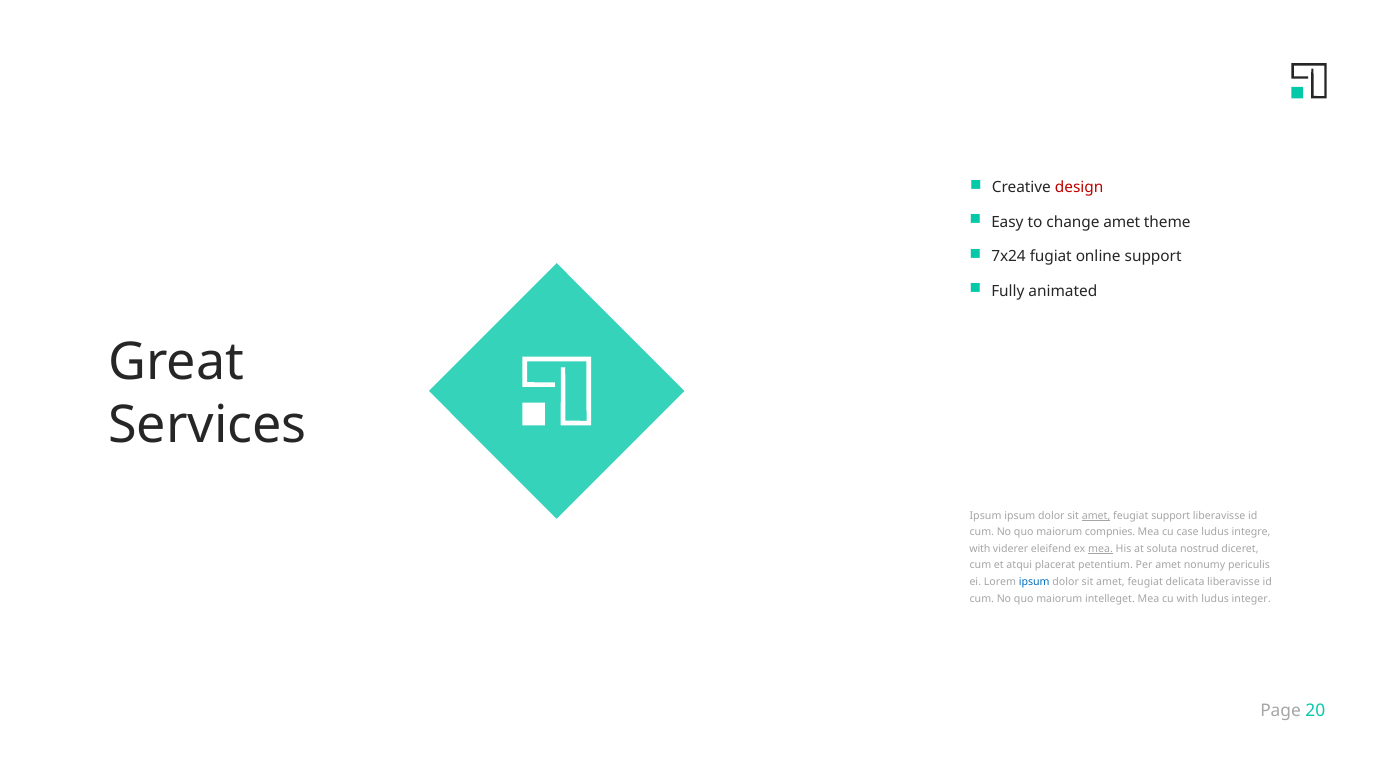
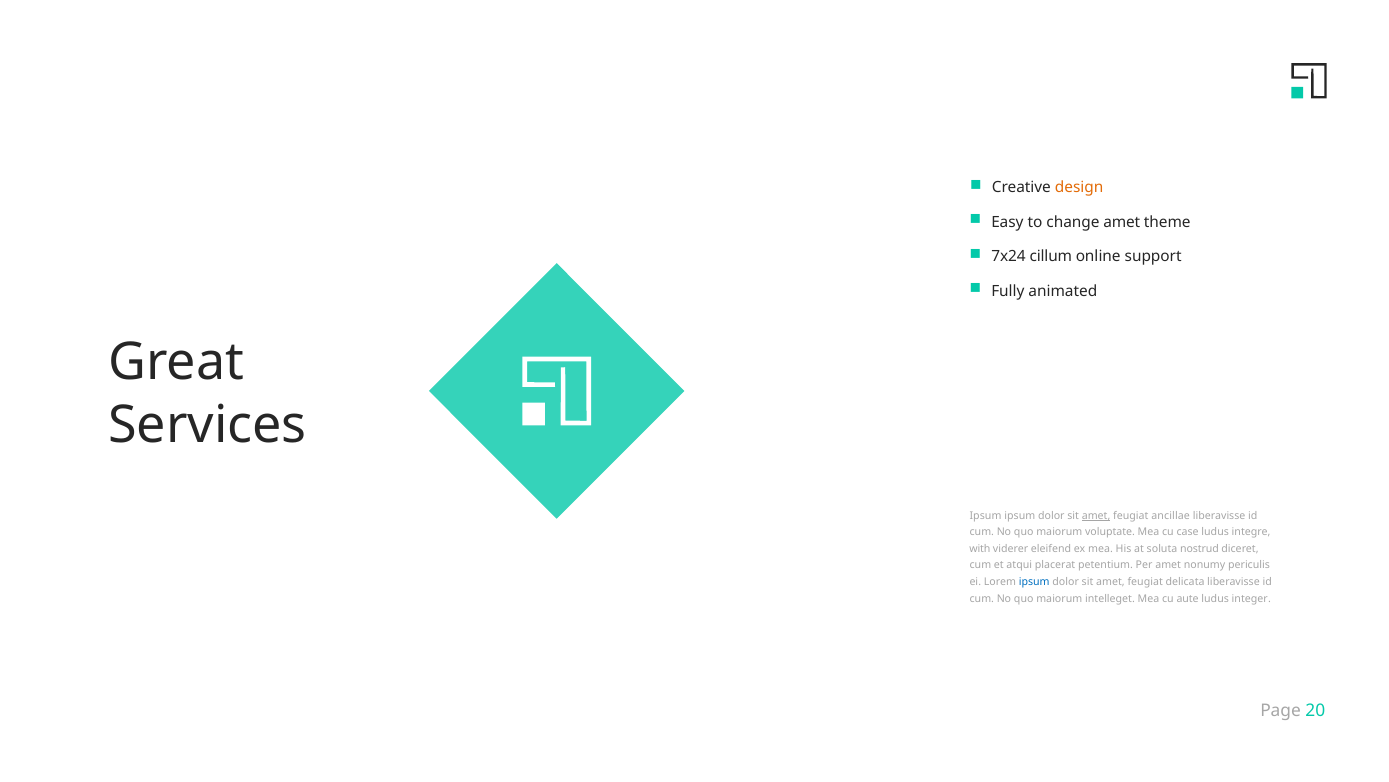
design colour: red -> orange
fugiat: fugiat -> cillum
feugiat support: support -> ancillae
compnies: compnies -> voluptate
mea at (1101, 548) underline: present -> none
cu with: with -> aute
